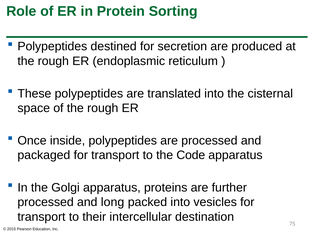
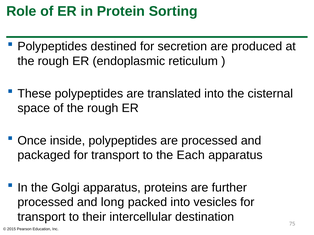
Code: Code -> Each
